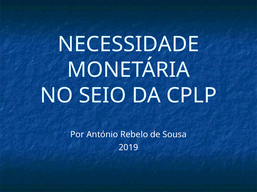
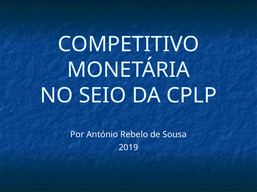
NECESSIDADE: NECESSIDADE -> COMPETITIVO
